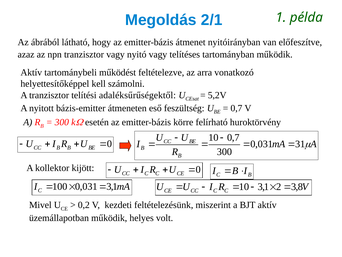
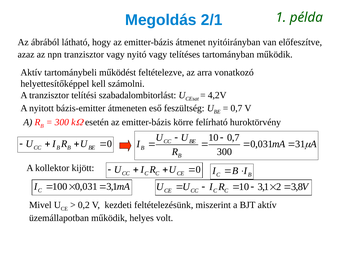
adaléksűrűségektől: adaléksűrűségektől -> szabadalombitorlást
5,2V: 5,2V -> 4,2V
